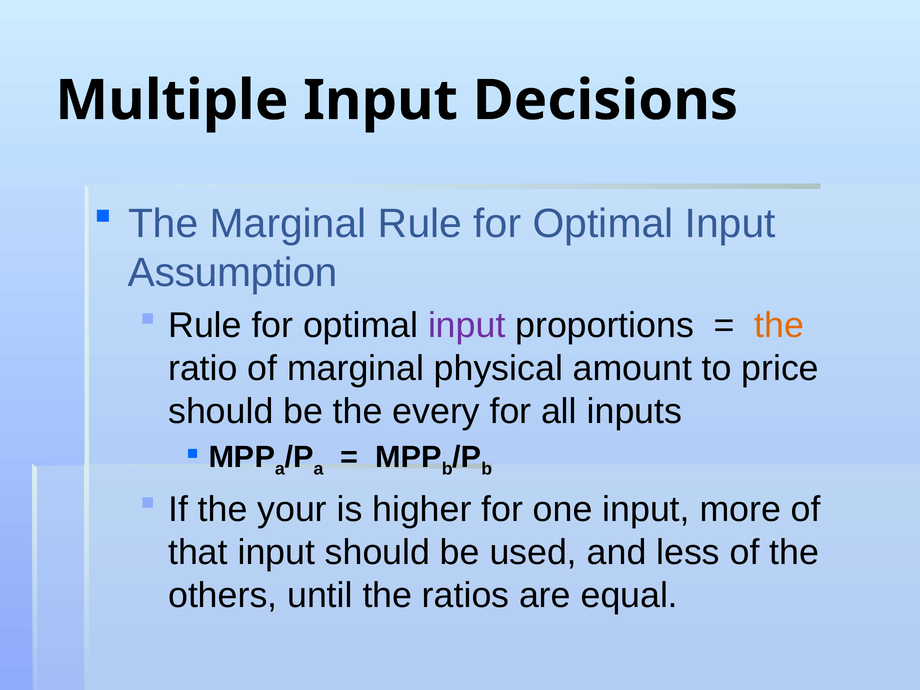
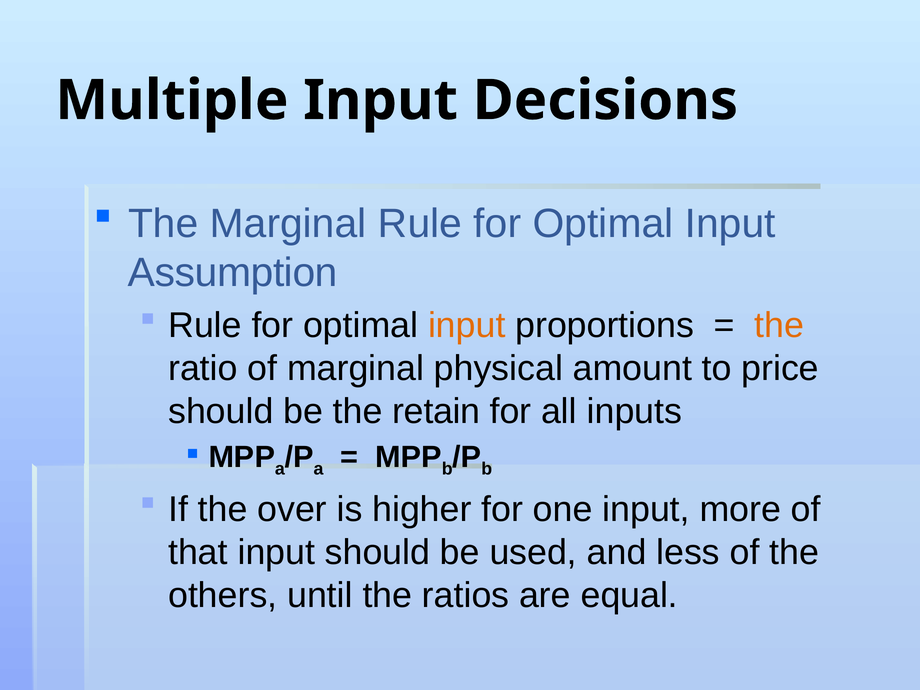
input at (467, 326) colour: purple -> orange
every: every -> retain
your: your -> over
